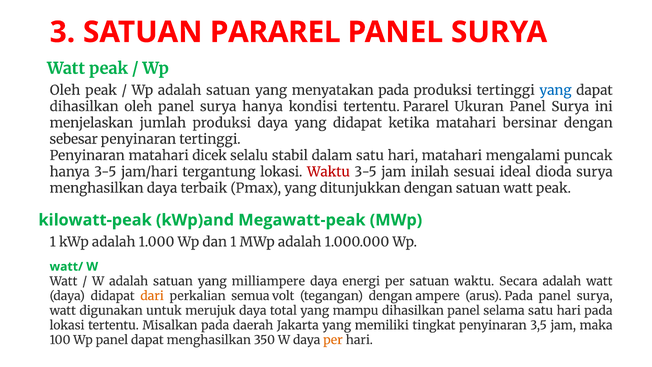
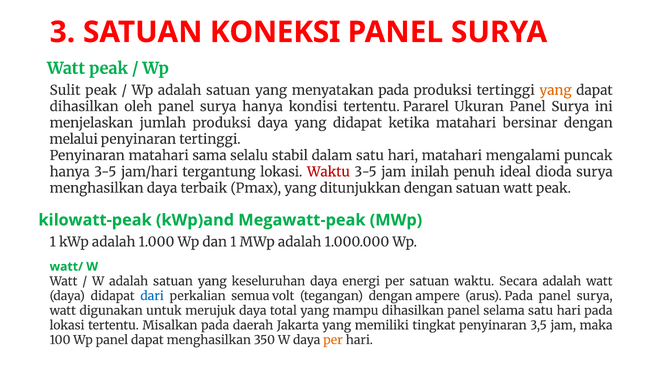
SATUAN PARAREL: PARAREL -> KONEKSI
Oleh at (65, 90): Oleh -> Sulit
yang at (555, 90) colour: blue -> orange
sebesar: sebesar -> melalui
dicek: dicek -> sama
sesuai: sesuai -> penuh
milliampere: milliampere -> keseluruhan
dari colour: orange -> blue
